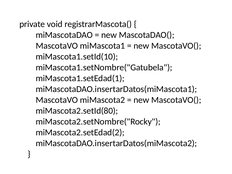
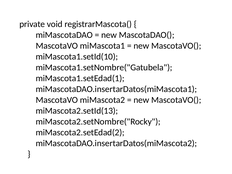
miMascota2.setId(80: miMascota2.setId(80 -> miMascota2.setId(13
